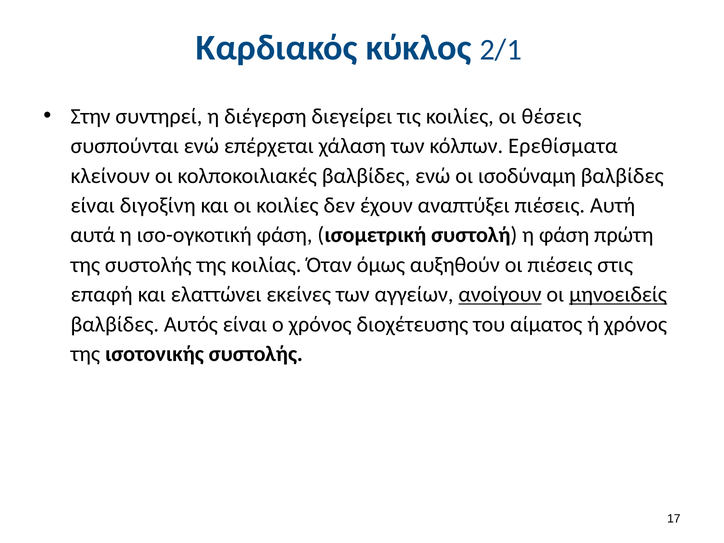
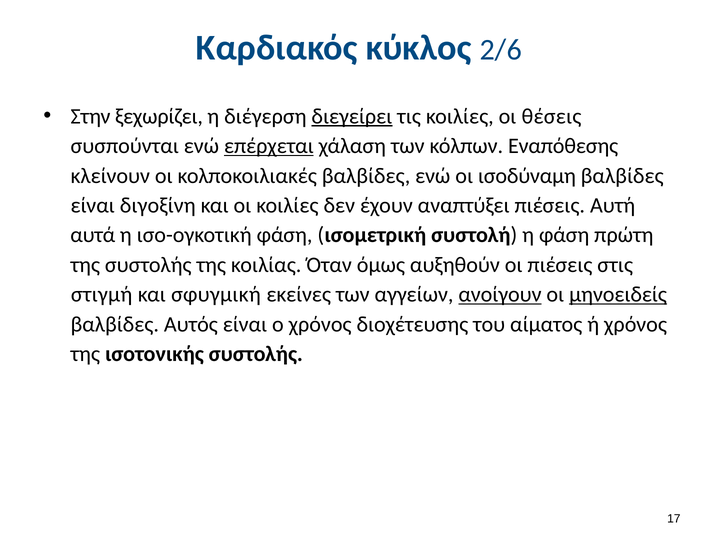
2/1: 2/1 -> 2/6
συντηρεί: συντηρεί -> ξεχωρίζει
διεγείρει underline: none -> present
επέρχεται underline: none -> present
Ερεθίσματα: Ερεθίσματα -> Εναπόθεσης
επαφή: επαφή -> στιγμή
ελαττώνει: ελαττώνει -> σφυγμική
